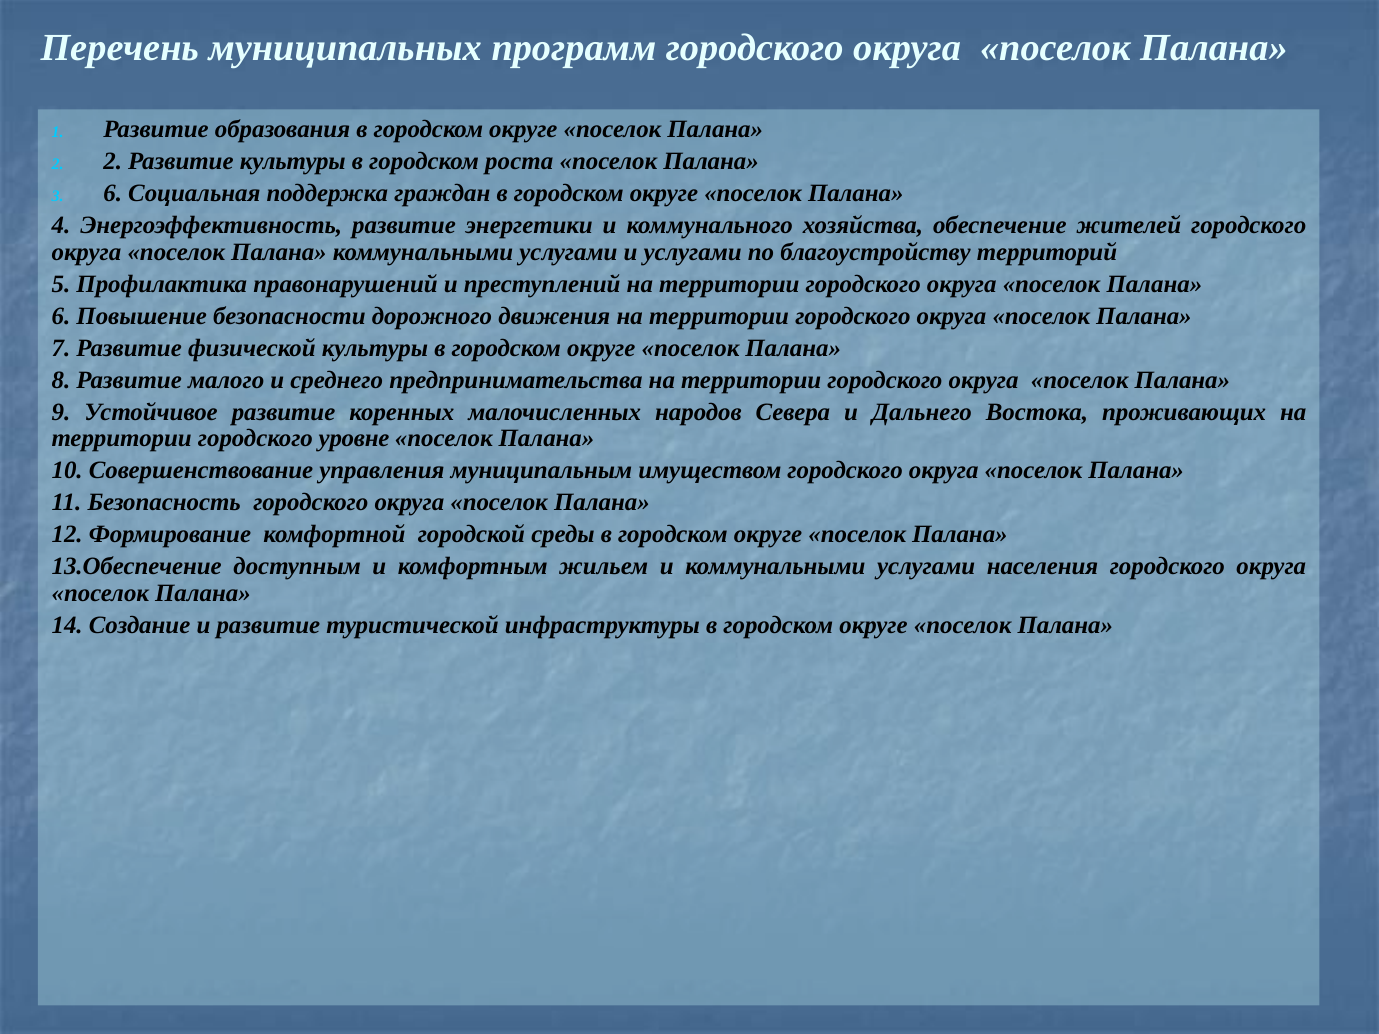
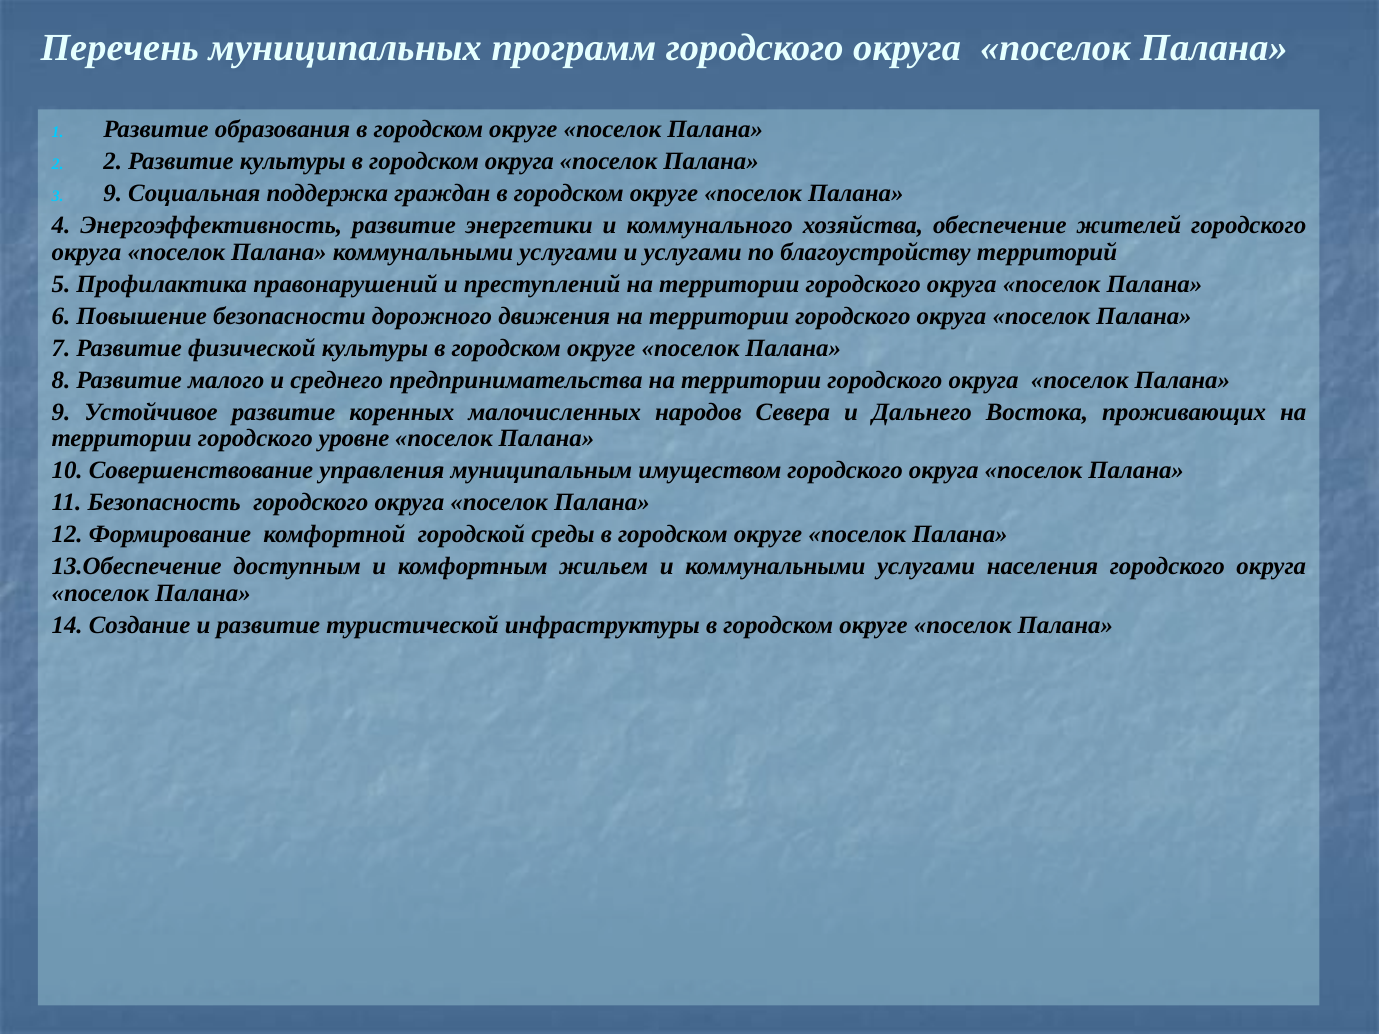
городском роста: роста -> округа
3 6: 6 -> 9
